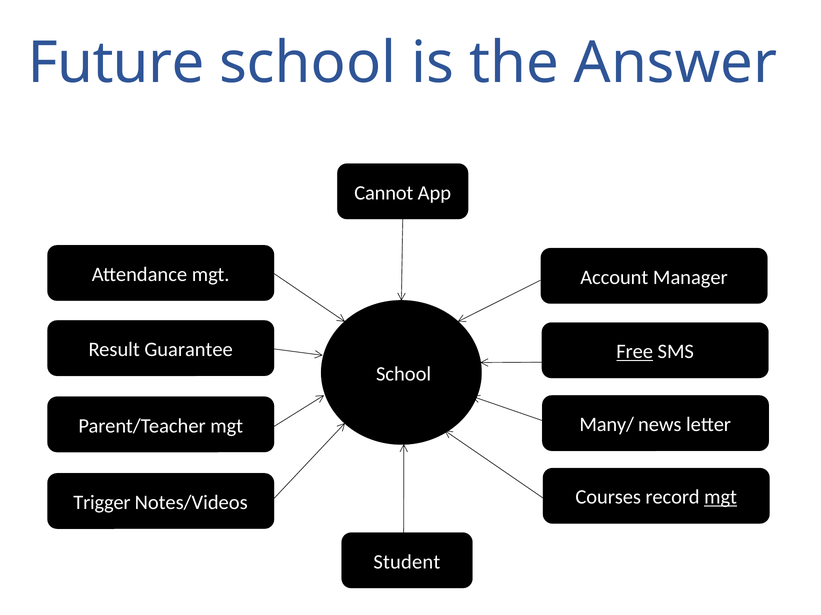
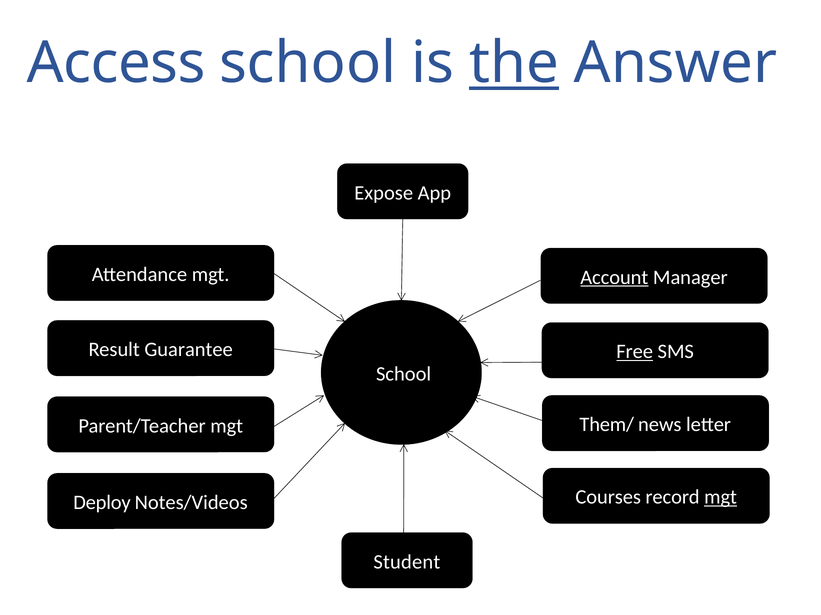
Future: Future -> Access
the underline: none -> present
Cannot: Cannot -> Expose
Account underline: none -> present
Many/: Many/ -> Them/
Trigger: Trigger -> Deploy
